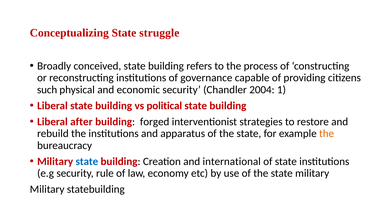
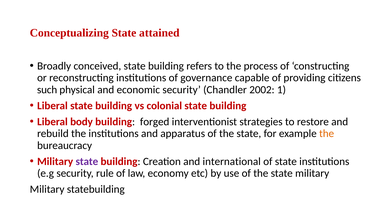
struggle: struggle -> attained
2004: 2004 -> 2002
political: political -> colonial
after: after -> body
state at (87, 161) colour: blue -> purple
